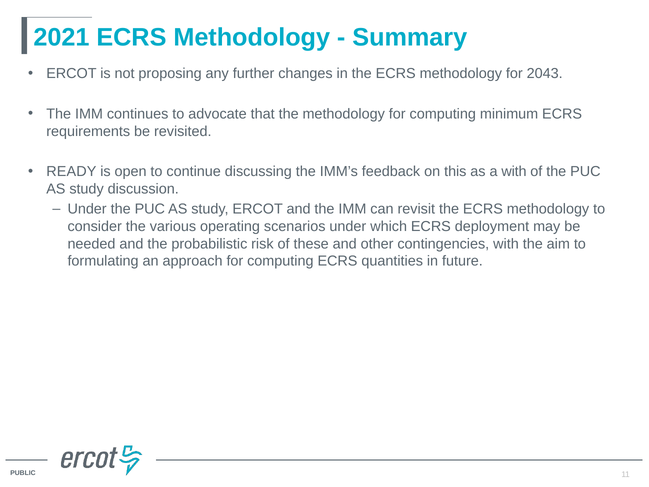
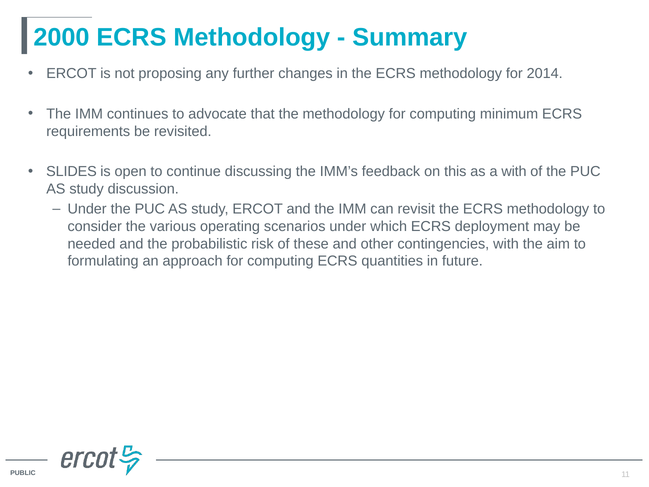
2021: 2021 -> 2000
2043: 2043 -> 2014
READY: READY -> SLIDES
